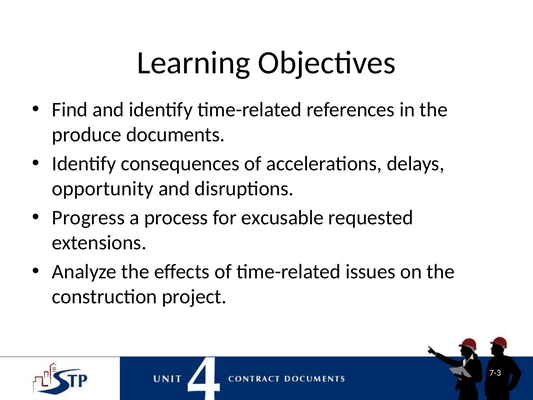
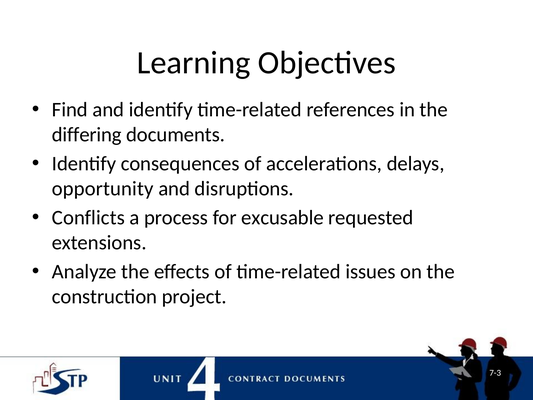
produce: produce -> differing
Progress: Progress -> Conflicts
